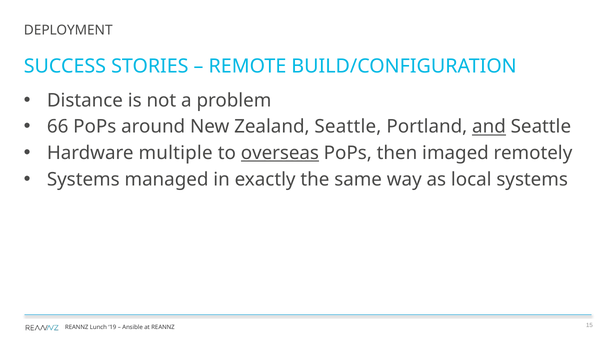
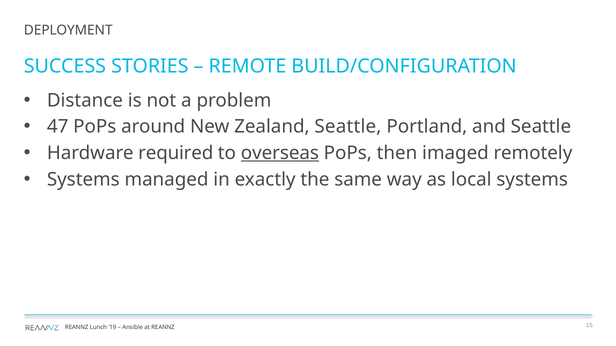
66: 66 -> 47
and underline: present -> none
multiple: multiple -> required
